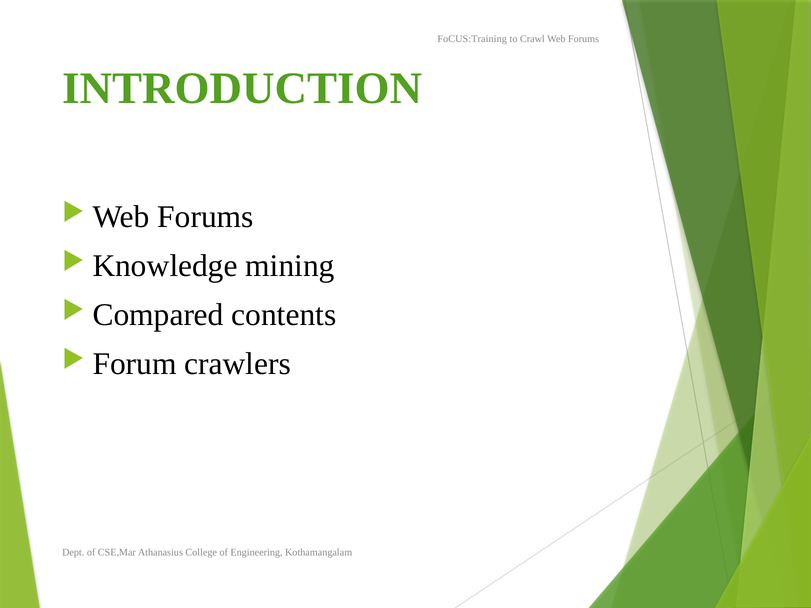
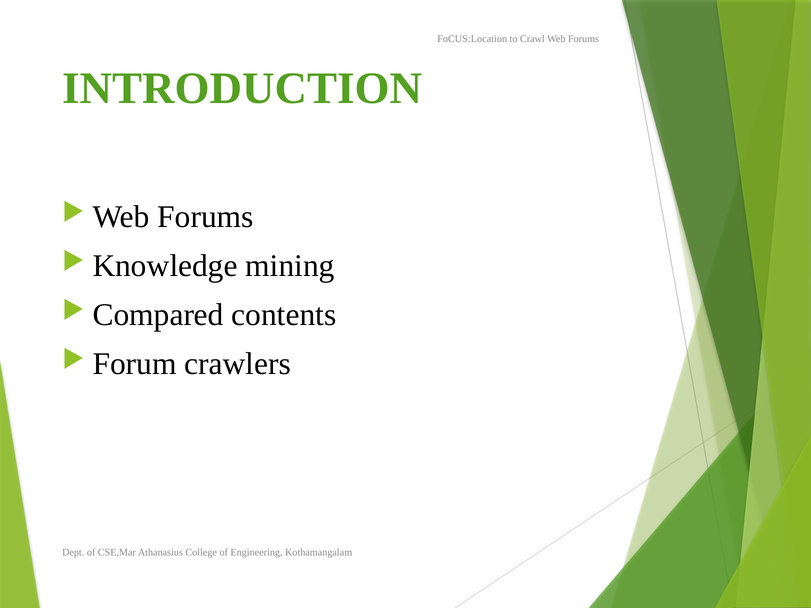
FoCUS:Training: FoCUS:Training -> FoCUS:Location
